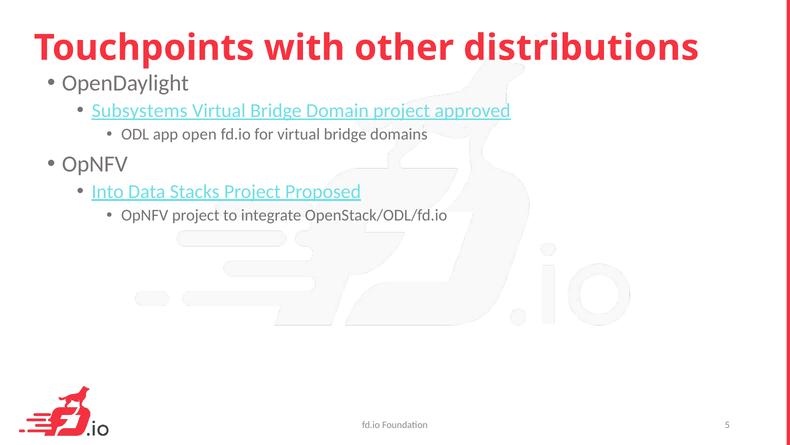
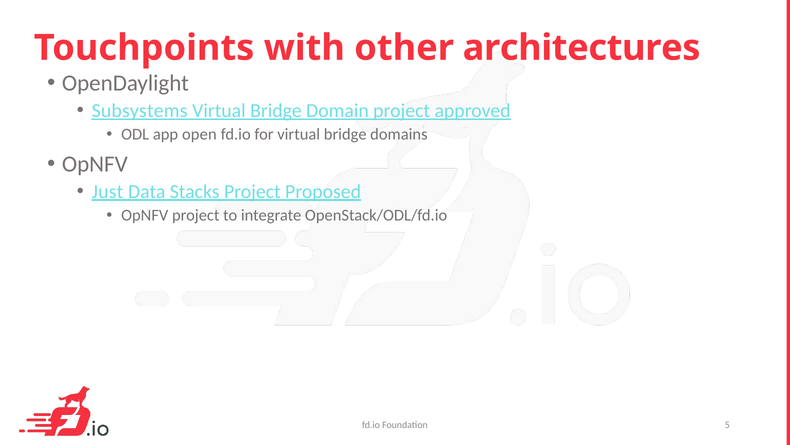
distributions: distributions -> architectures
Into: Into -> Just
